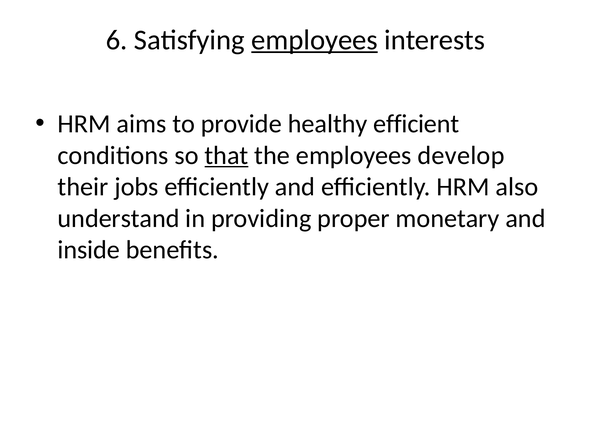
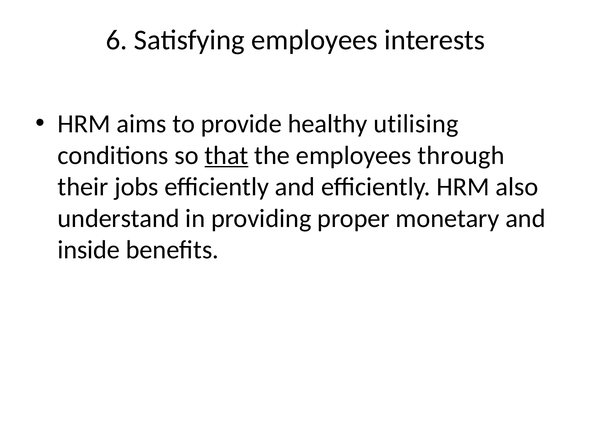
employees at (315, 40) underline: present -> none
efficient: efficient -> utilising
develop: develop -> through
